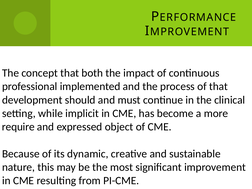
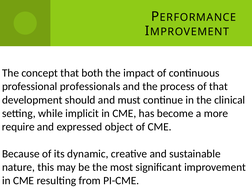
implemented: implemented -> professionals
